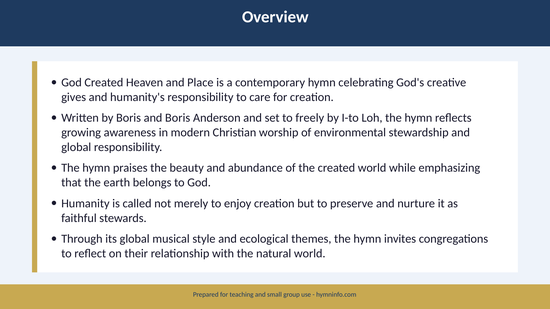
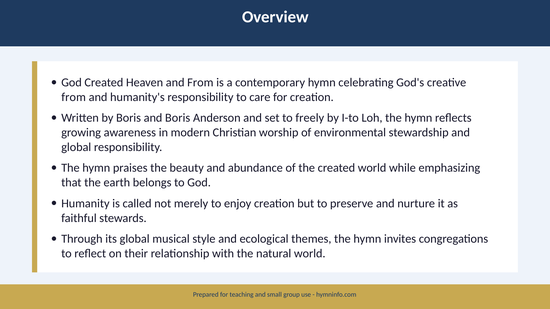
and Place: Place -> From
gives at (74, 97): gives -> from
